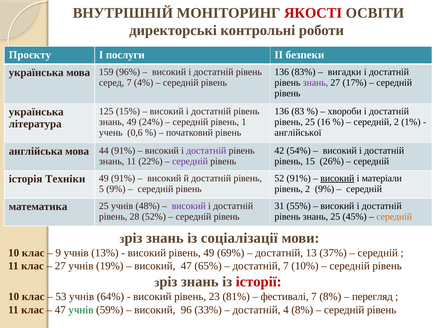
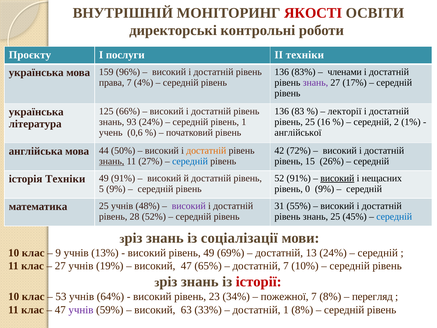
ІІ безпеки: безпеки -> техніки
вигадки: вигадки -> членами
серед: серед -> права
15%: 15% -> 66%
хвороби: хвороби -> лекторії
знань 49: 49 -> 93
54%: 54% -> 72%
44 91%: 91% -> 50%
достатній at (206, 150) colour: purple -> orange
знань at (112, 161) underline: none -> present
22%: 22% -> 27%
середній at (190, 161) colour: purple -> blue
матеріали: матеріали -> нещасних
рівень 2: 2 -> 0
середній at (394, 217) colour: orange -> blue
13 37%: 37% -> 24%
81%: 81% -> 34%
фестивалі: фестивалі -> пожежної
учнів at (81, 310) colour: green -> purple
96: 96 -> 63
достатній 4: 4 -> 1
